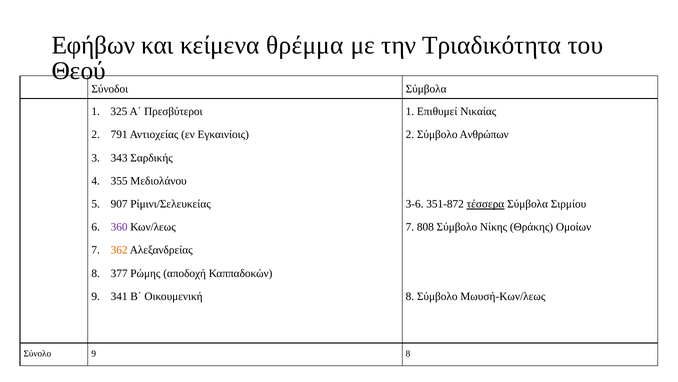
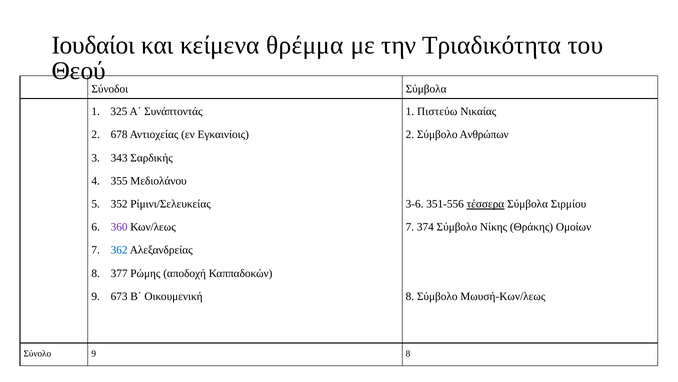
Εφήβων: Εφήβων -> Ιουδαίοι
Πρεσβύτεροι: Πρεσβύτεροι -> Συνάπτοντάς
Επιθυμεί: Επιθυμεί -> Πιστεύω
791: 791 -> 678
907: 907 -> 352
351-872: 351-872 -> 351-556
808: 808 -> 374
362 colour: orange -> blue
341: 341 -> 673
